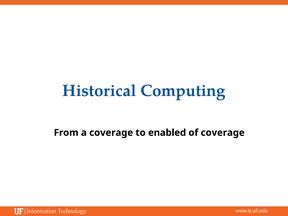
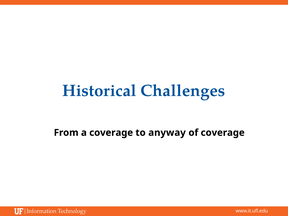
Computing: Computing -> Challenges
enabled: enabled -> anyway
